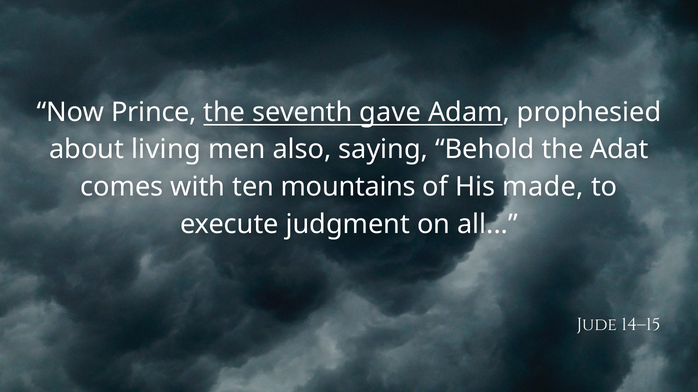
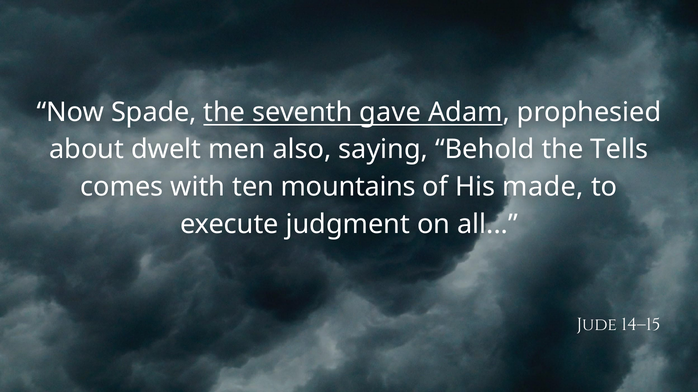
Prince: Prince -> Spade
living: living -> dwelt
Adat: Adat -> Tells
